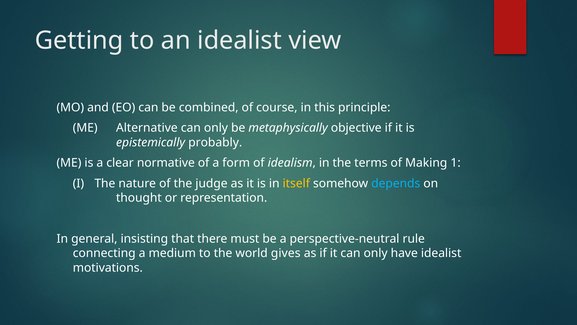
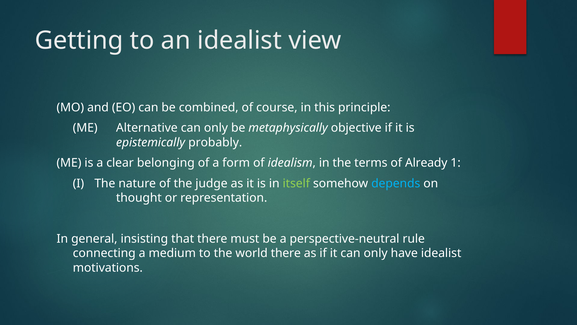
normative: normative -> belonging
Making: Making -> Already
itself colour: yellow -> light green
world gives: gives -> there
